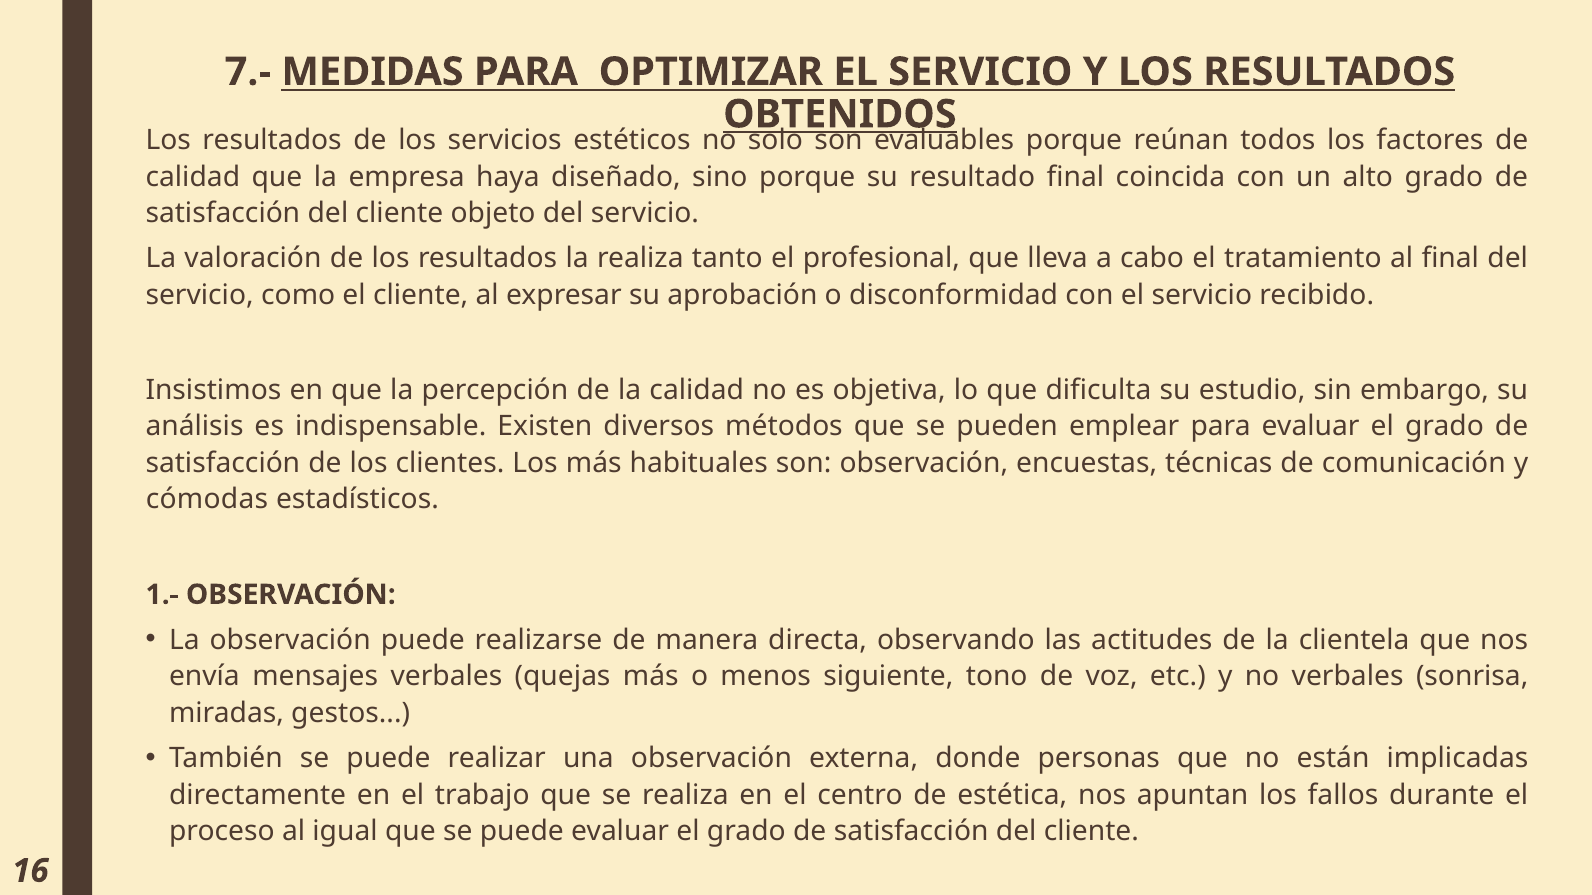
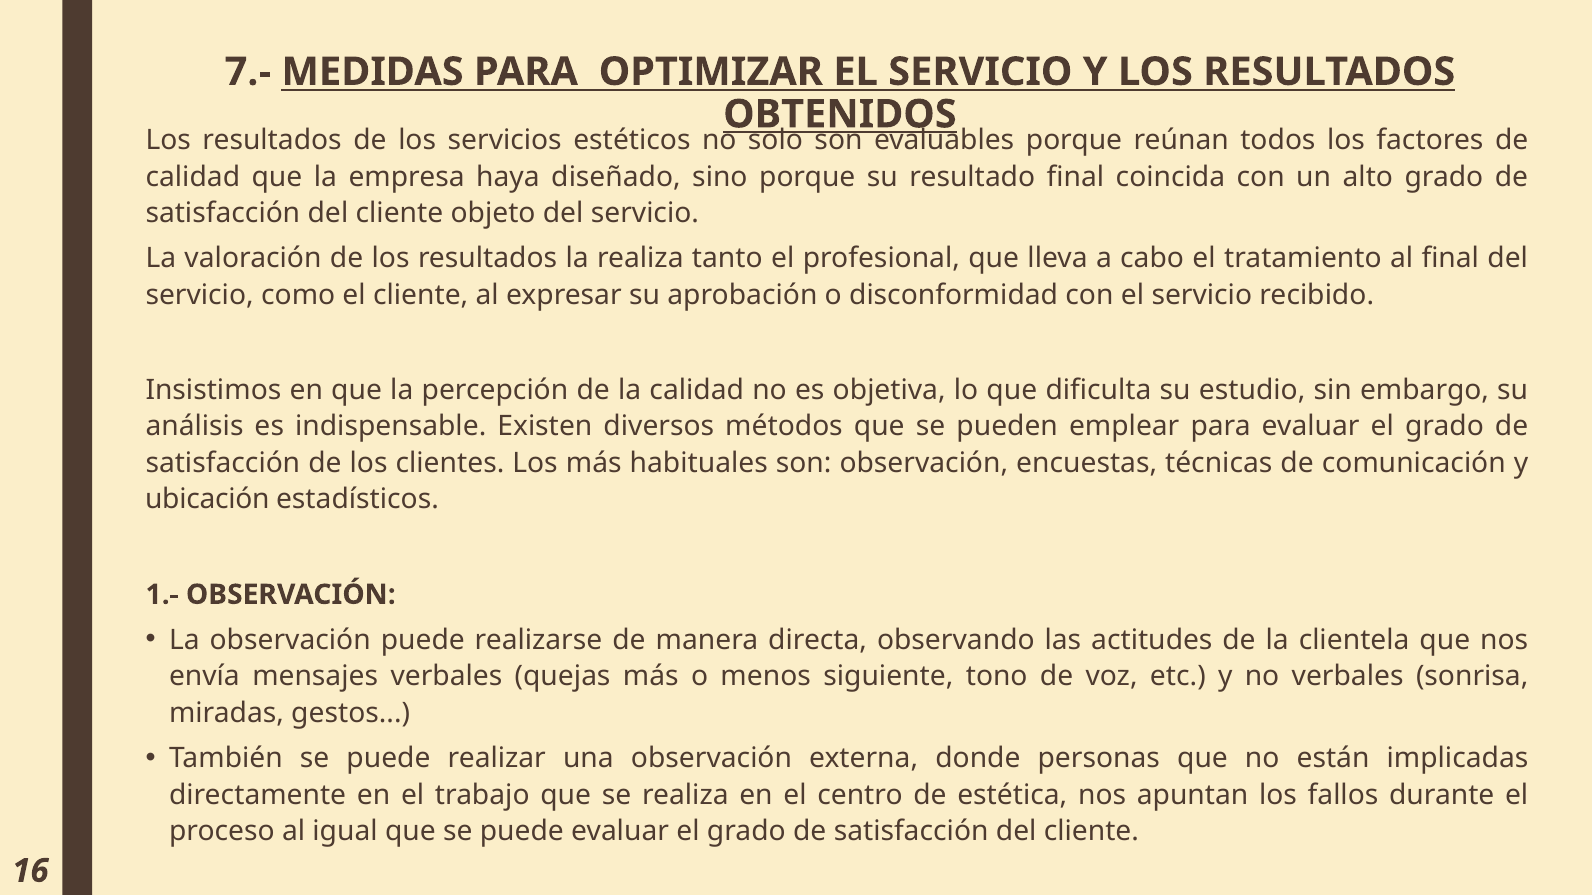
cómodas: cómodas -> ubicación
